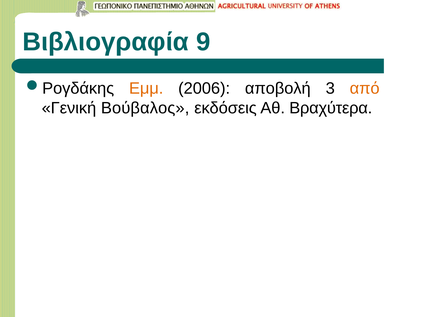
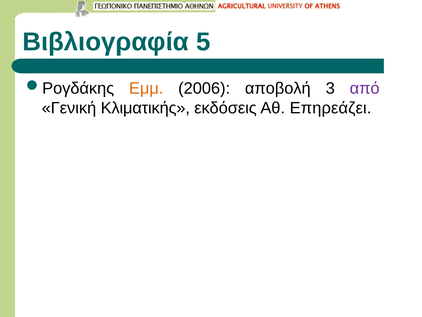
9: 9 -> 5
από colour: orange -> purple
Βούβαλος: Βούβαλος -> Κλιματικής
Βραχύτερα: Βραχύτερα -> Επηρεάζει
